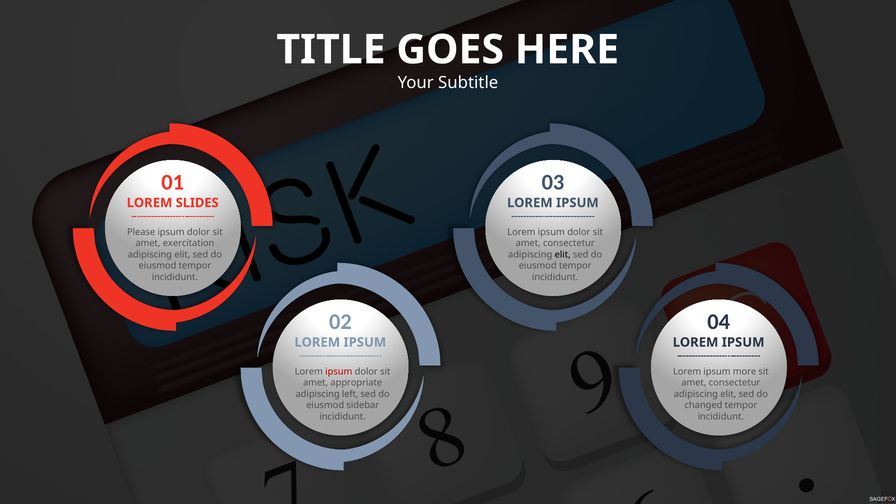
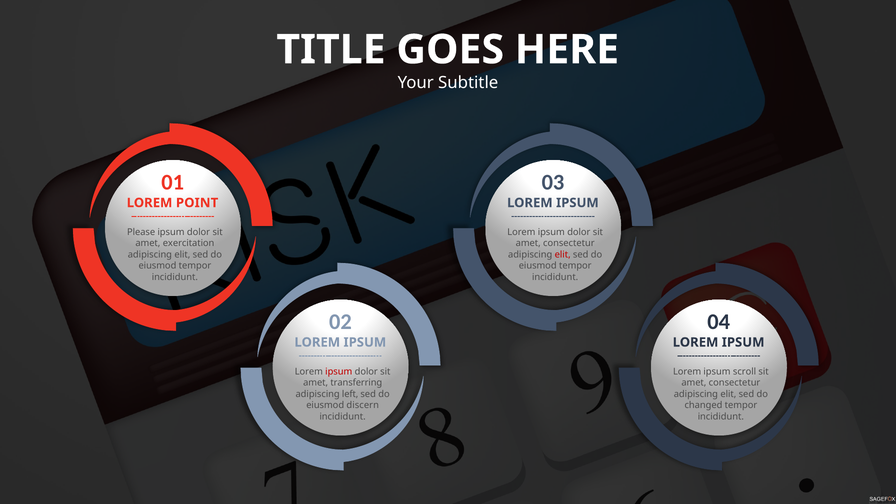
SLIDES: SLIDES -> POINT
elit at (563, 255) colour: black -> red
more: more -> scroll
appropriate: appropriate -> transferring
sidebar: sidebar -> discern
